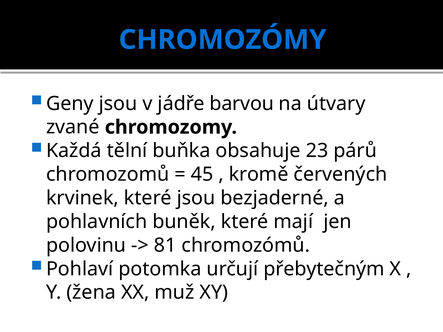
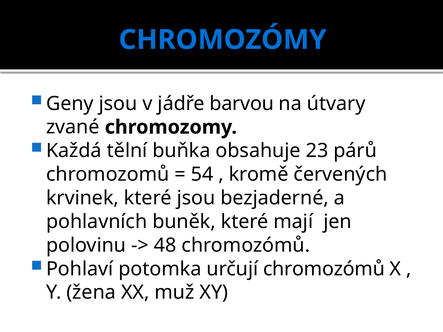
45: 45 -> 54
81: 81 -> 48
určují přebytečným: přebytečným -> chromozómů
